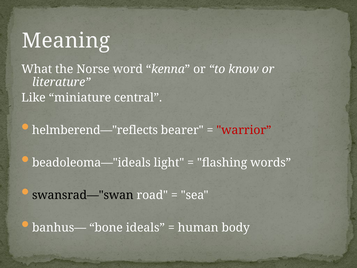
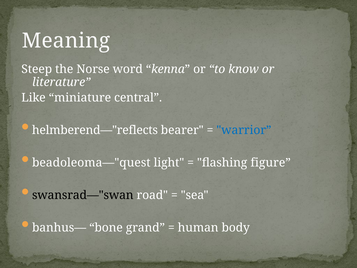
What: What -> Steep
warrior colour: red -> blue
beadoleoma—"ideals: beadoleoma—"ideals -> beadoleoma—"quest
words: words -> figure
ideals: ideals -> grand
